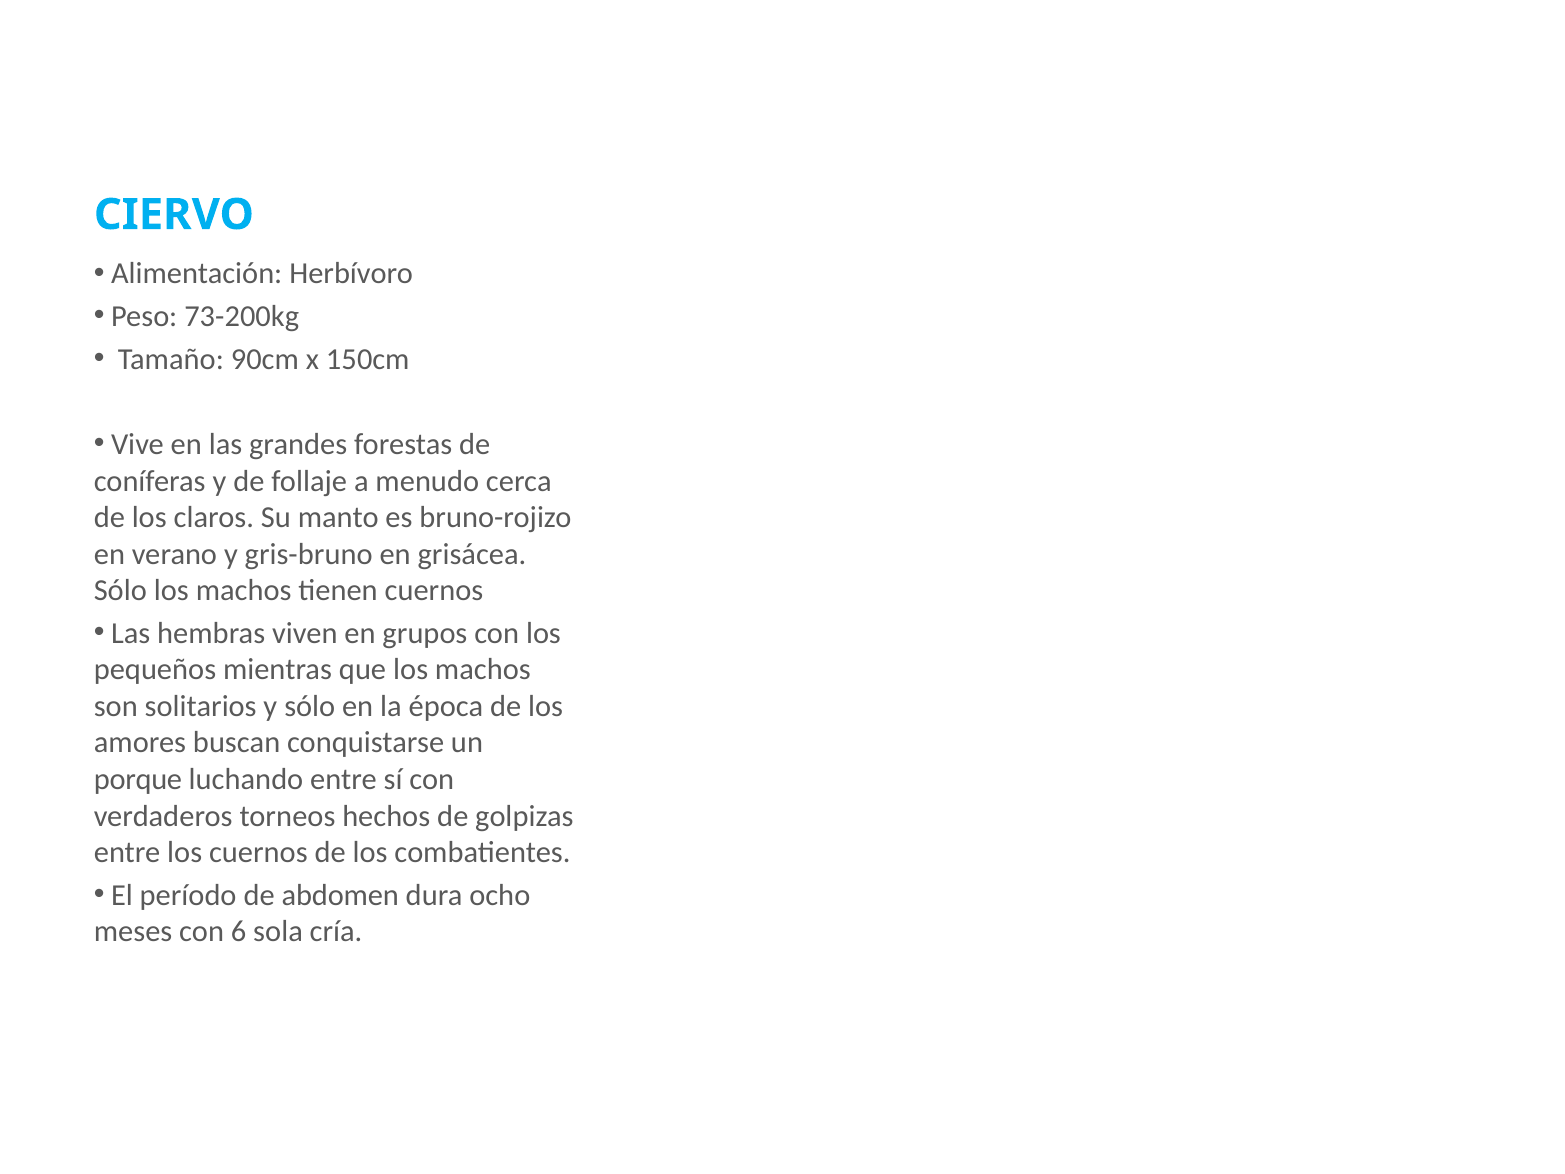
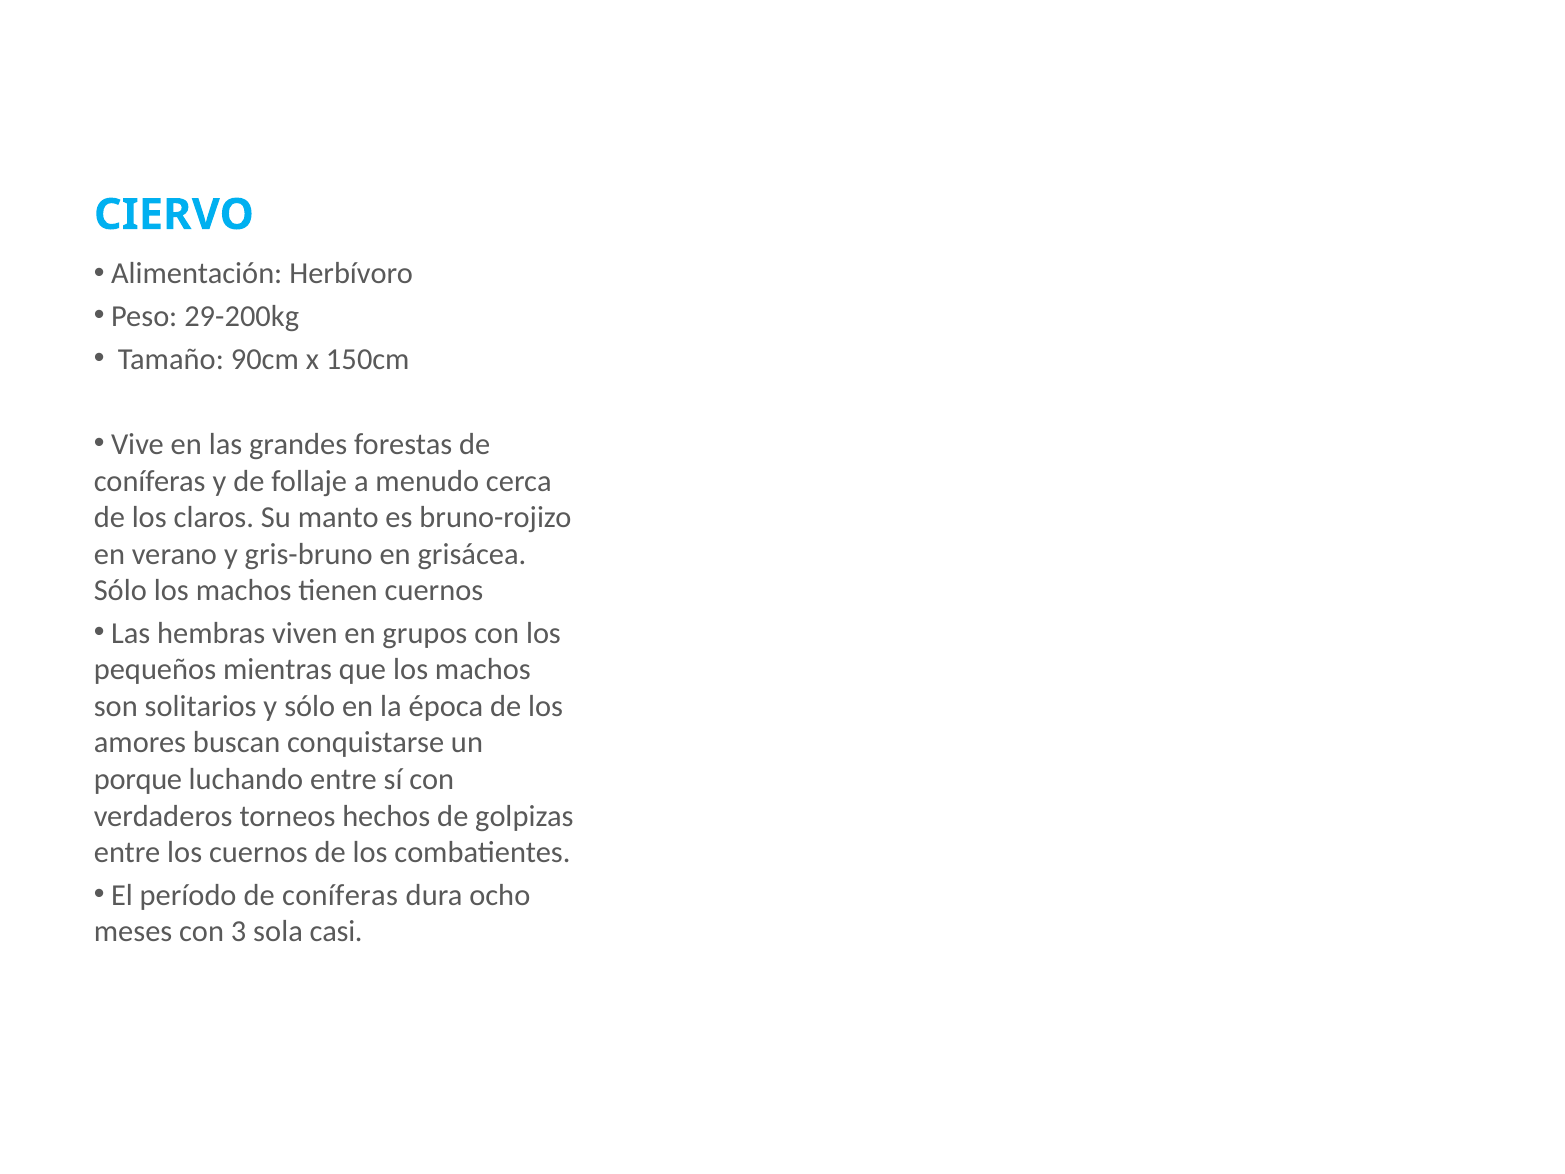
73-200kg: 73-200kg -> 29-200kg
período de abdomen: abdomen -> coníferas
6: 6 -> 3
cría: cría -> casi
